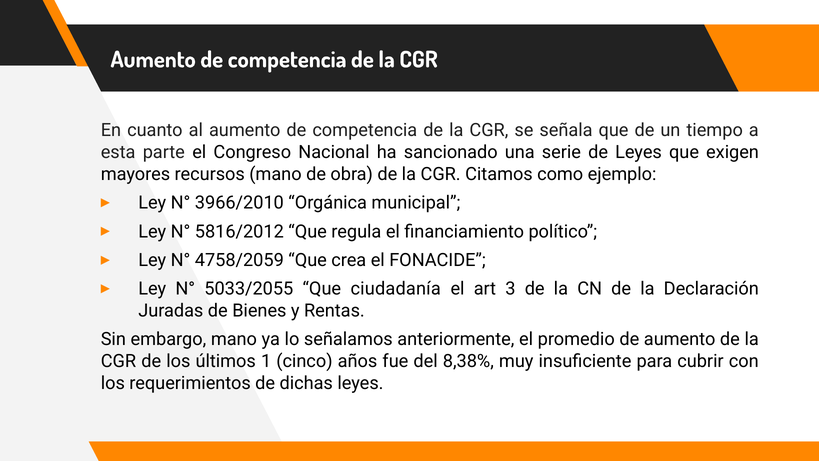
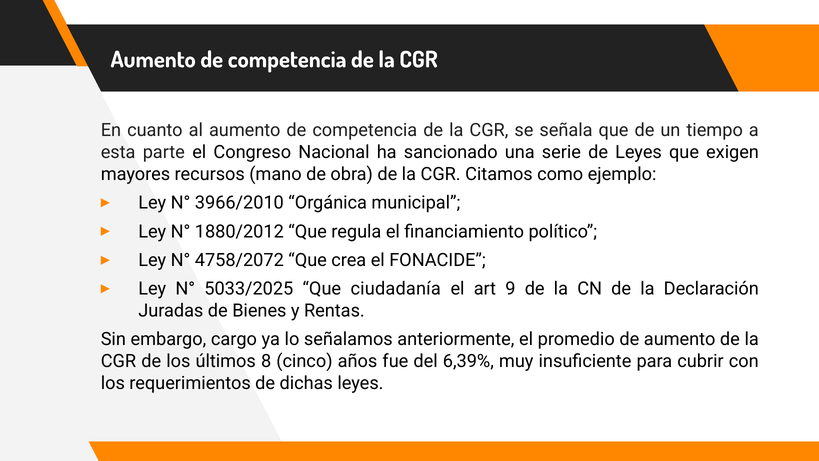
5816/2012: 5816/2012 -> 1880/2012
4758/2059: 4758/2059 -> 4758/2072
5033/2055: 5033/2055 -> 5033/2025
3: 3 -> 9
embargo mano: mano -> cargo
1: 1 -> 8
8,38%: 8,38% -> 6,39%
